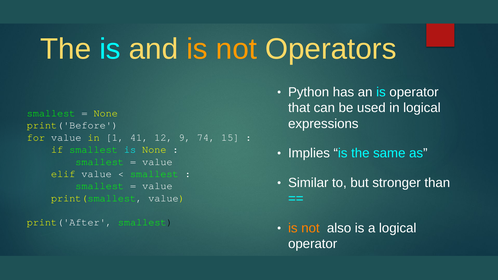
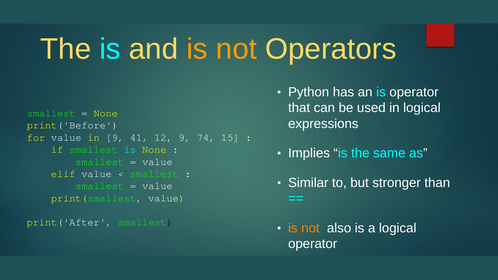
in 1: 1 -> 9
